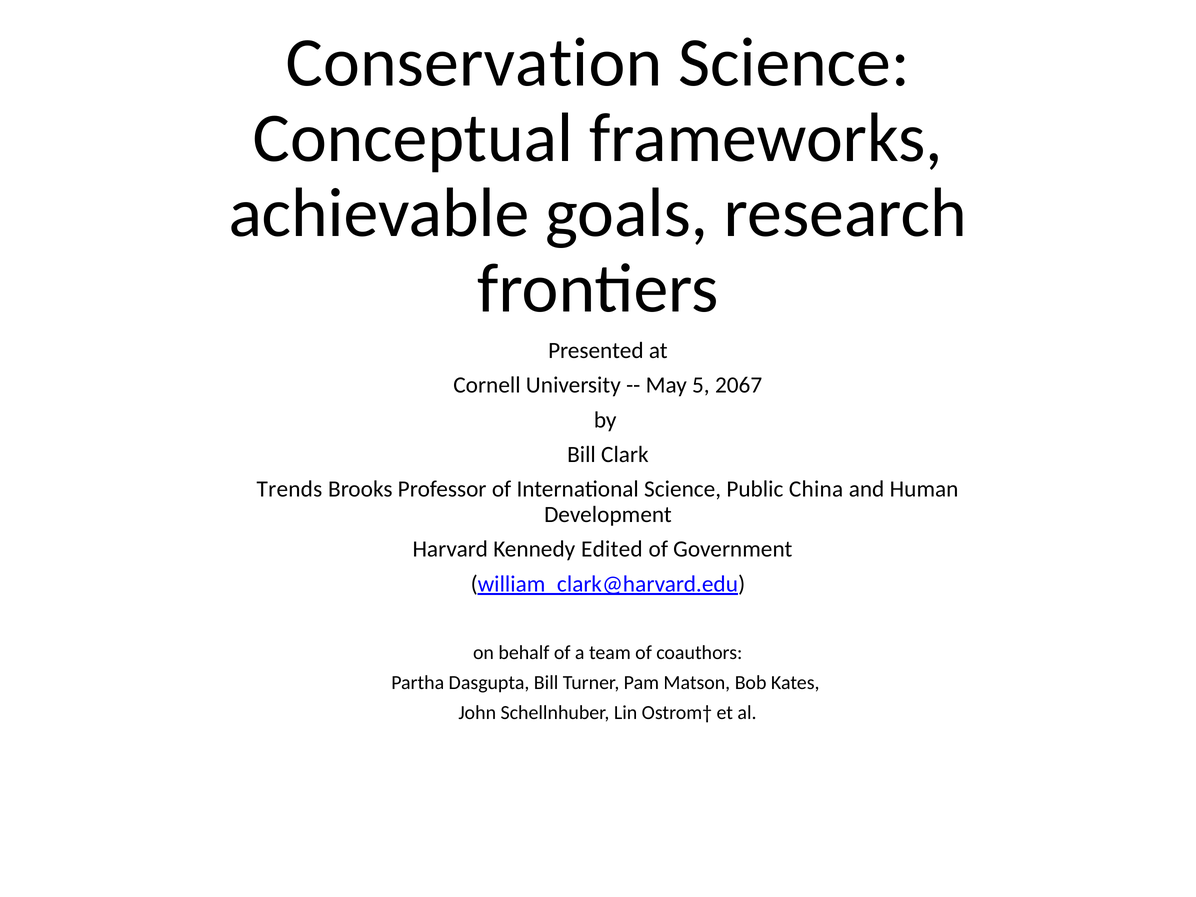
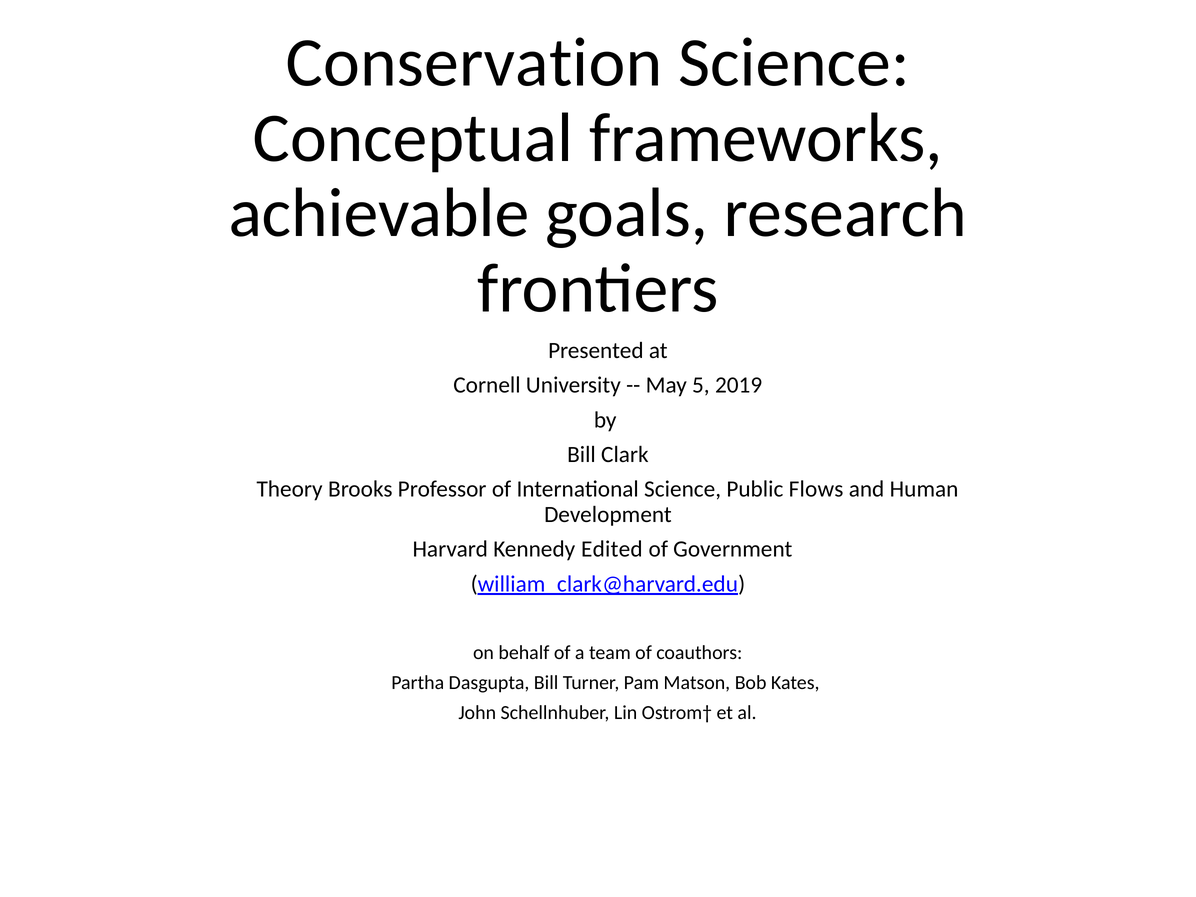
2067: 2067 -> 2019
Trends: Trends -> Theory
China: China -> Flows
